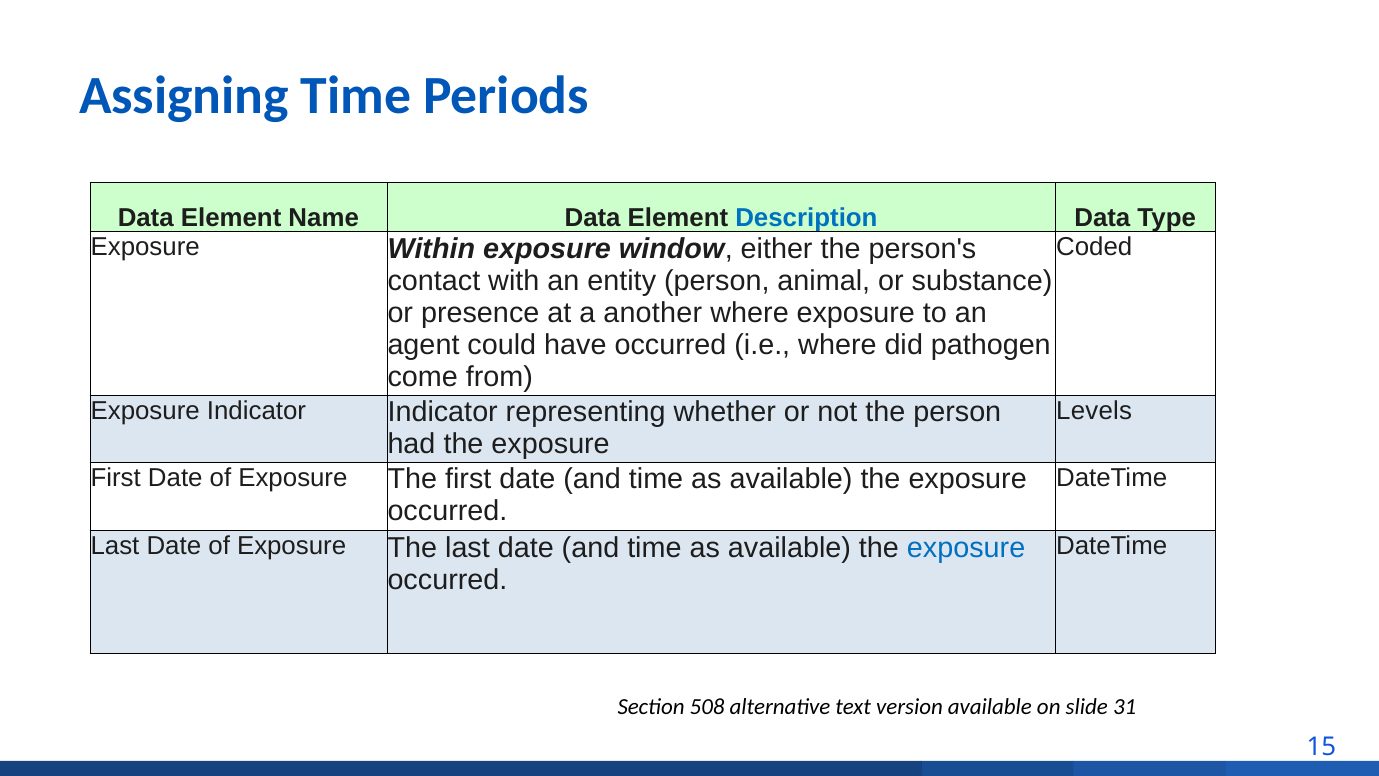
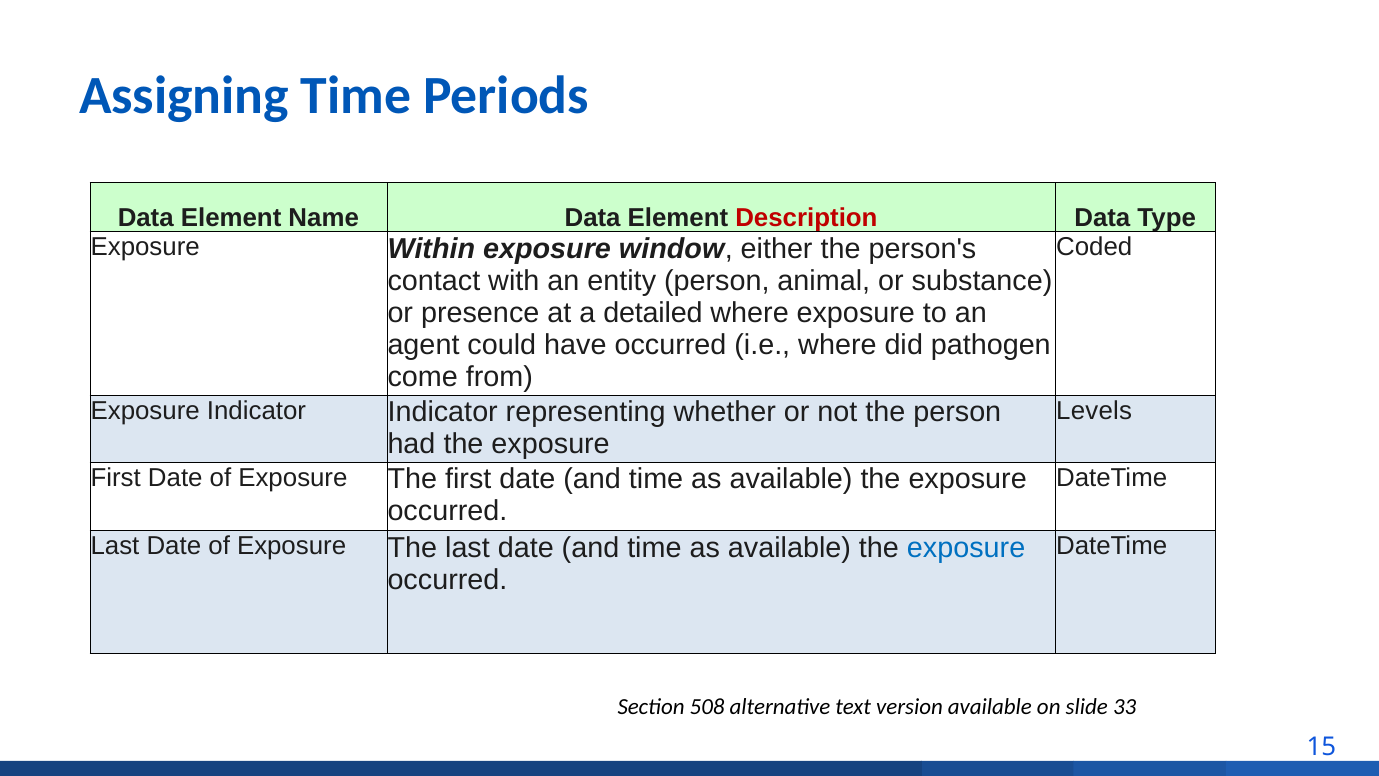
Description colour: blue -> red
another: another -> detailed
31: 31 -> 33
